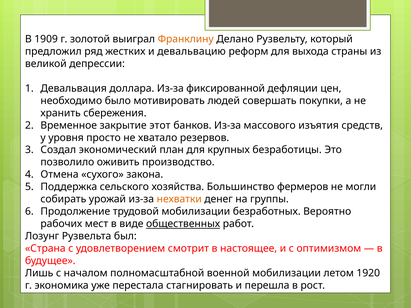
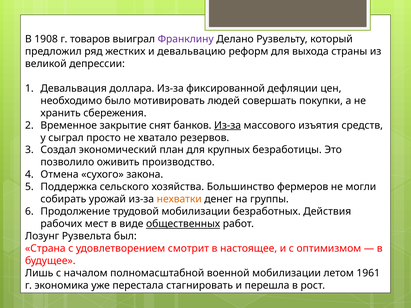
1909: 1909 -> 1908
золотой: золотой -> товаров
Франклину colour: orange -> purple
этот: этот -> снят
Из-за at (228, 125) underline: none -> present
уровня: уровня -> сыграл
Вероятно: Вероятно -> Действия
1920: 1920 -> 1961
